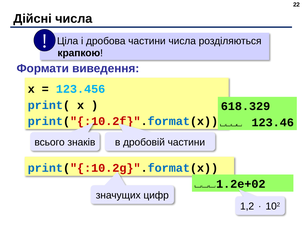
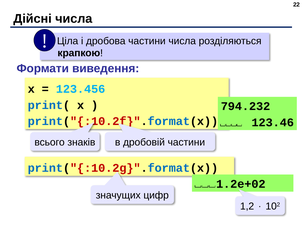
618.329: 618.329 -> 794.232
